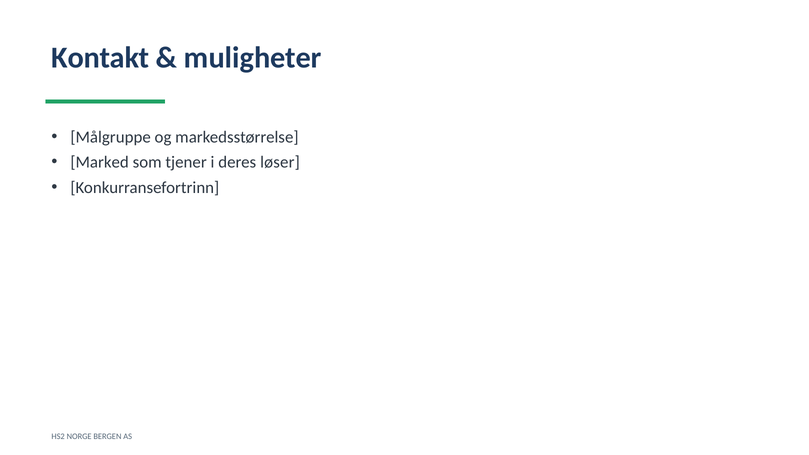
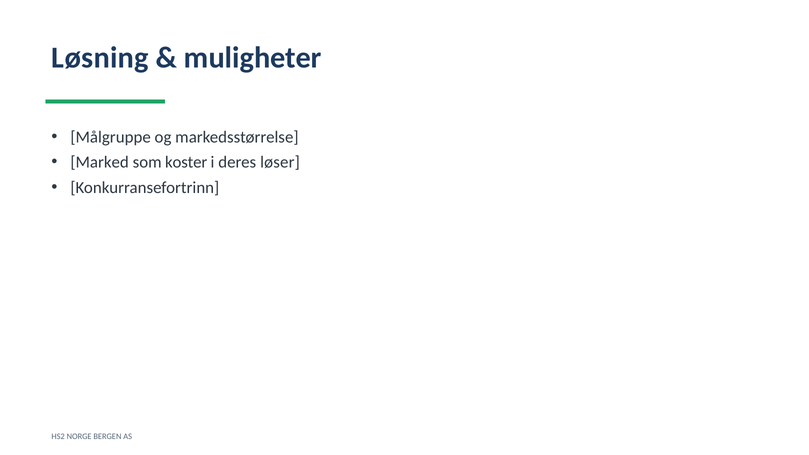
Kontakt: Kontakt -> Løsning
tjener: tjener -> koster
